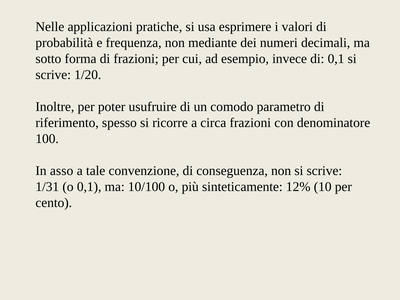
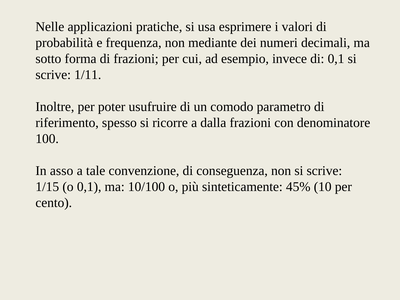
1/20: 1/20 -> 1/11
circa: circa -> dalla
1/31: 1/31 -> 1/15
12%: 12% -> 45%
